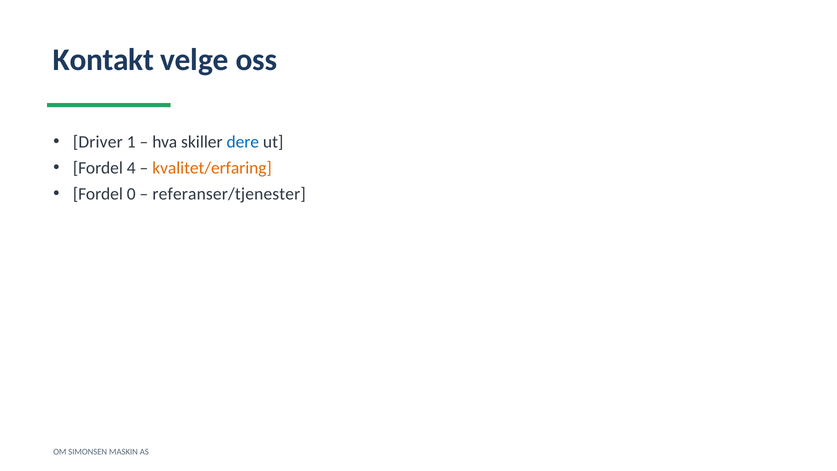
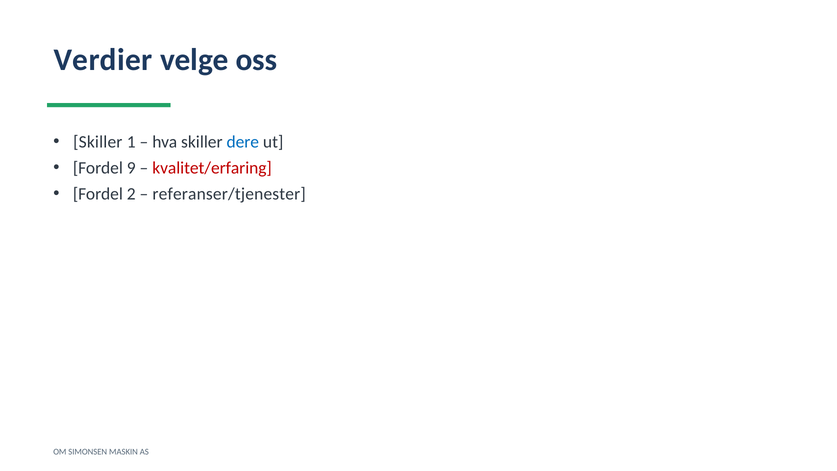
Kontakt: Kontakt -> Verdier
Driver at (98, 142): Driver -> Skiller
4: 4 -> 9
kvalitet/erfaring colour: orange -> red
0: 0 -> 2
